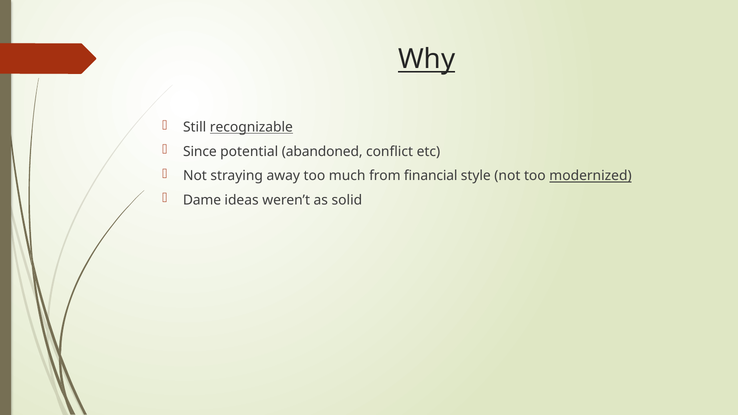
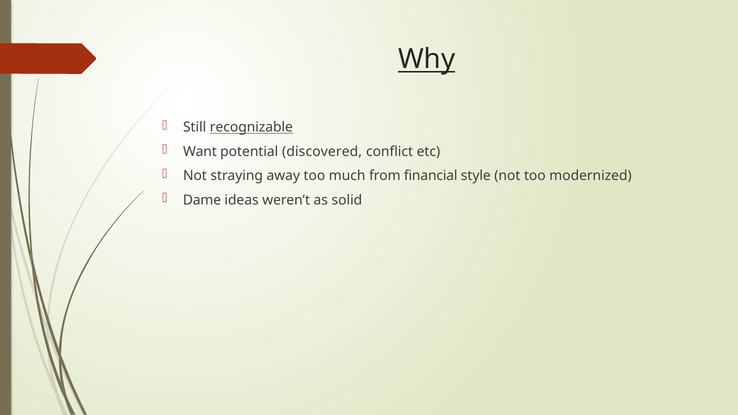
Since: Since -> Want
abandoned: abandoned -> discovered
modernized underline: present -> none
